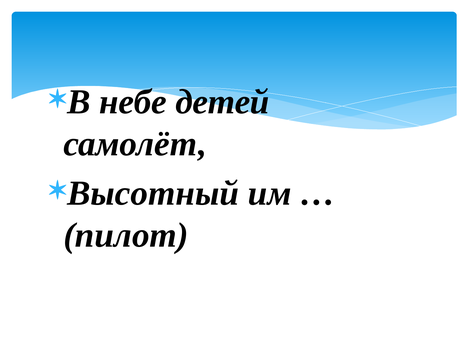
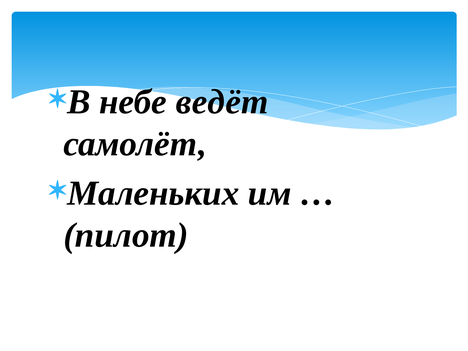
детей: детей -> ведёт
Высотный: Высотный -> Маленьких
